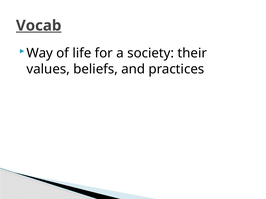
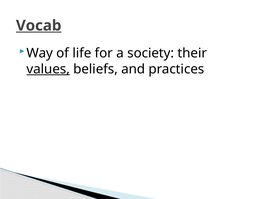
values underline: none -> present
